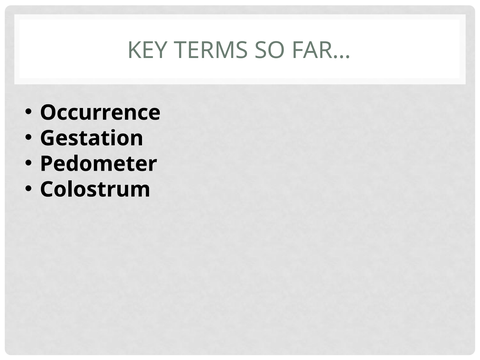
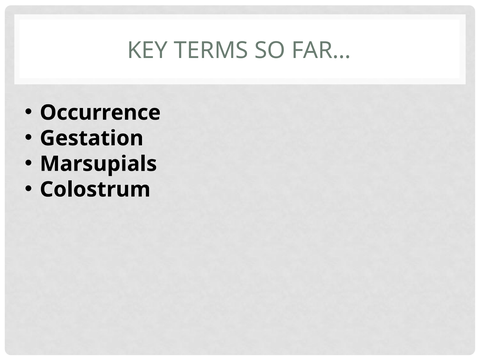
Pedometer: Pedometer -> Marsupials
